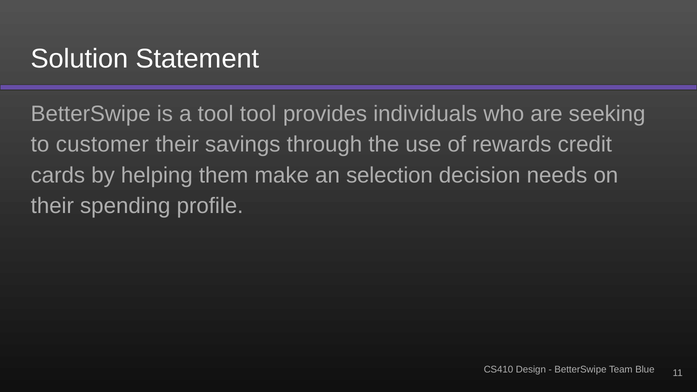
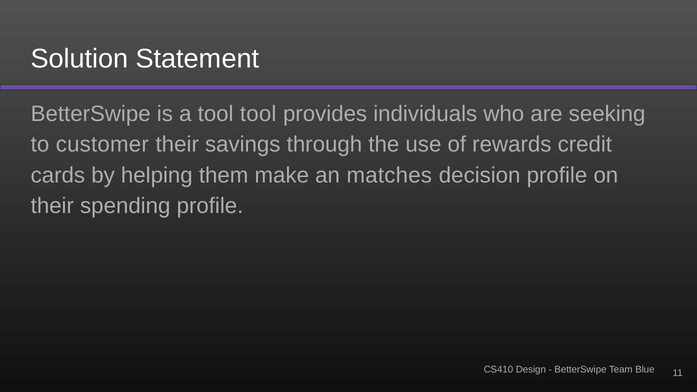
selection: selection -> matches
decision needs: needs -> profile
